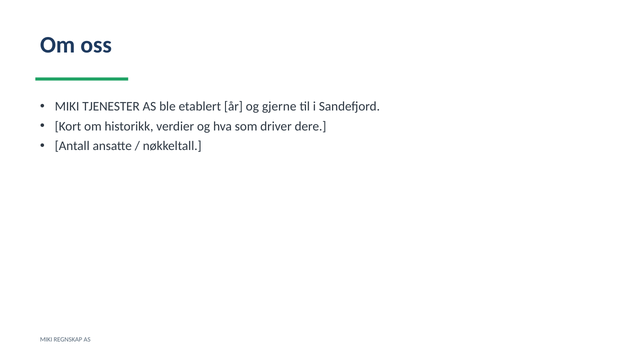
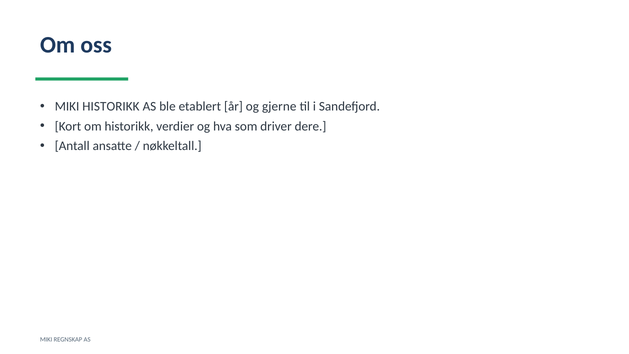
MIKI TJENESTER: TJENESTER -> HISTORIKK
